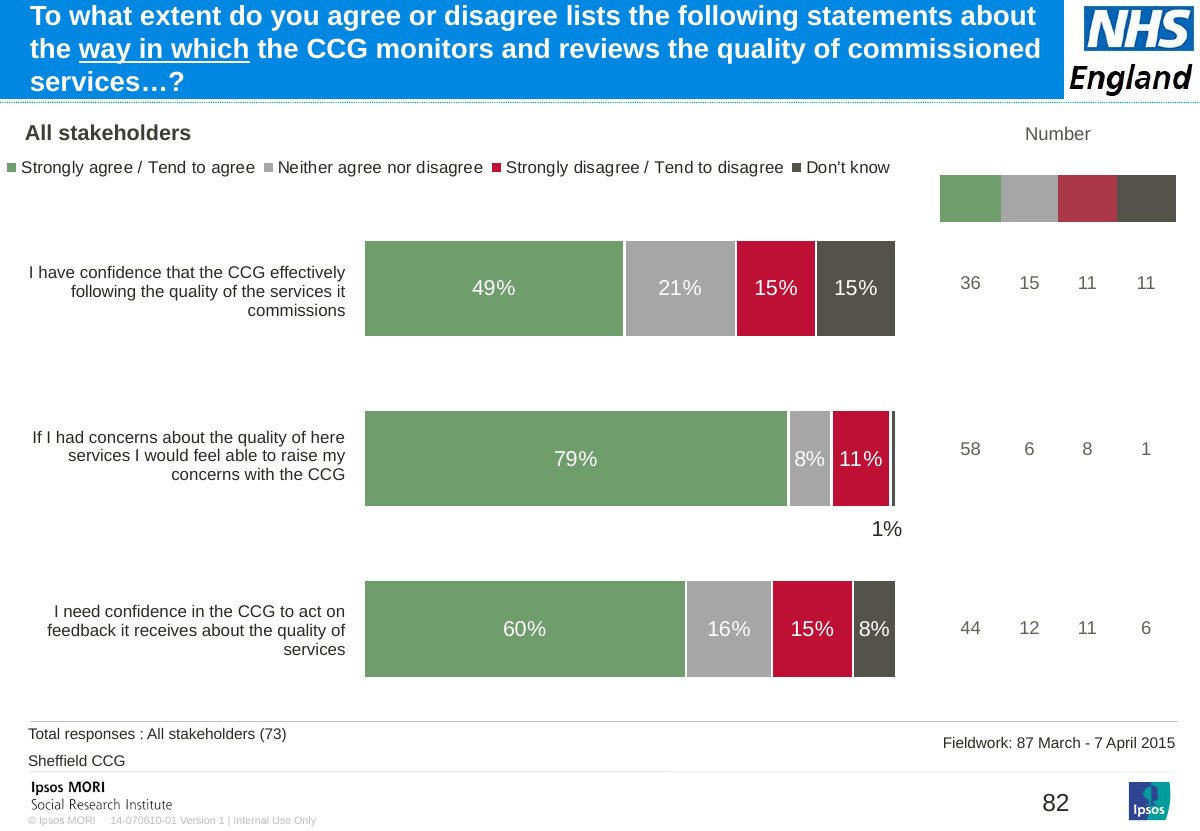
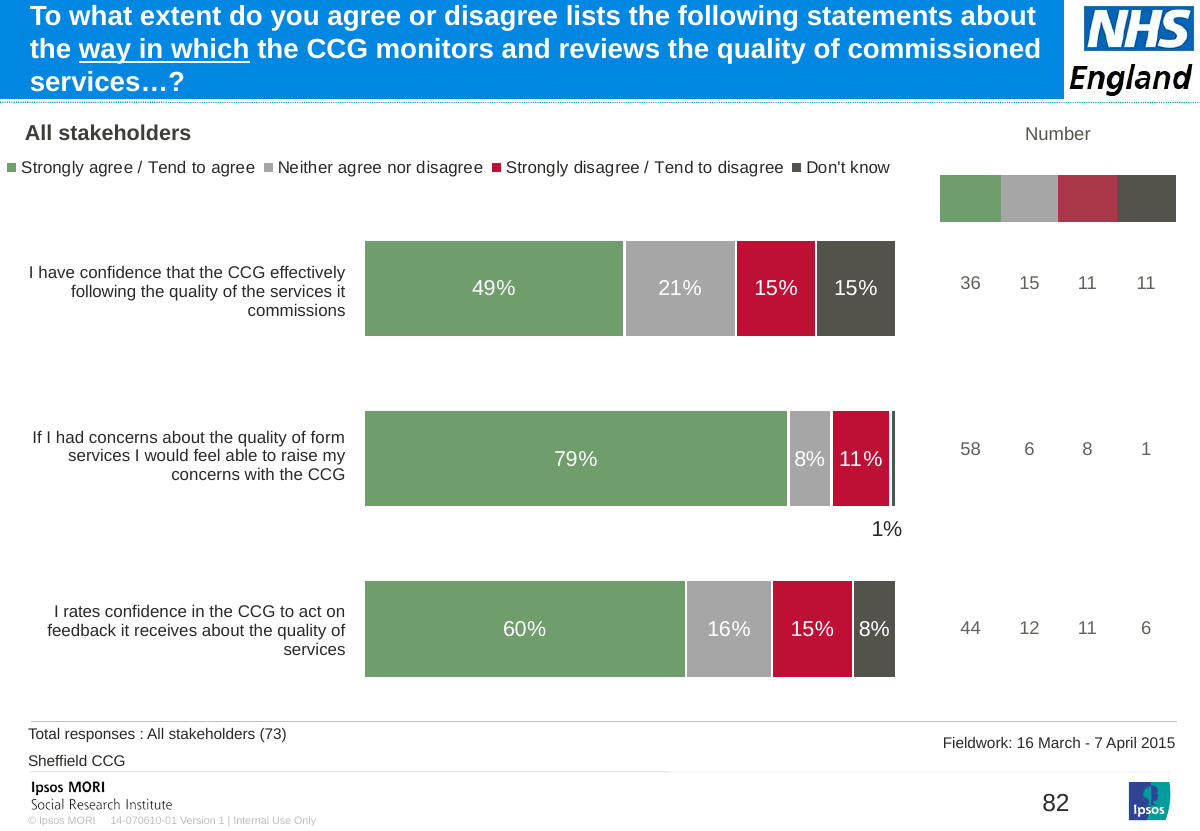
here: here -> form
need: need -> rates
87: 87 -> 16
